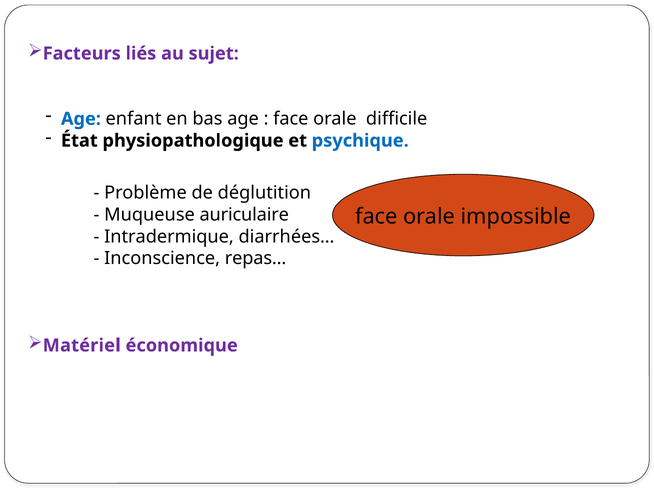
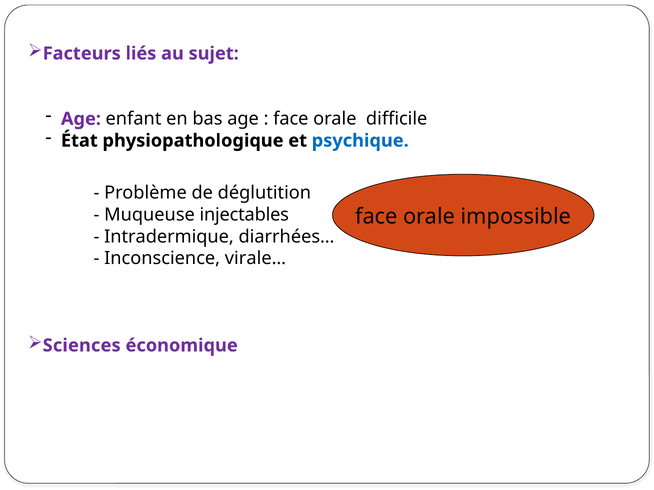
Age at (81, 119) colour: blue -> purple
auriculaire: auriculaire -> injectables
repas…: repas… -> virale…
Matériel: Matériel -> Sciences
